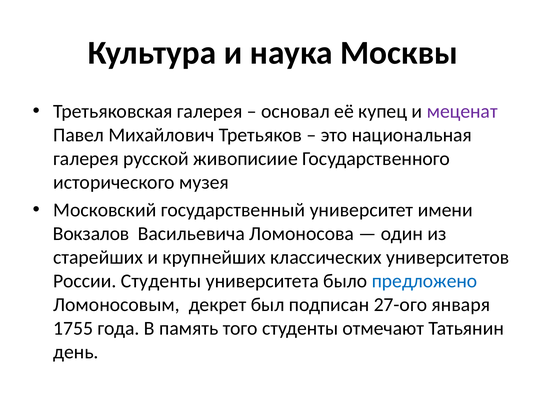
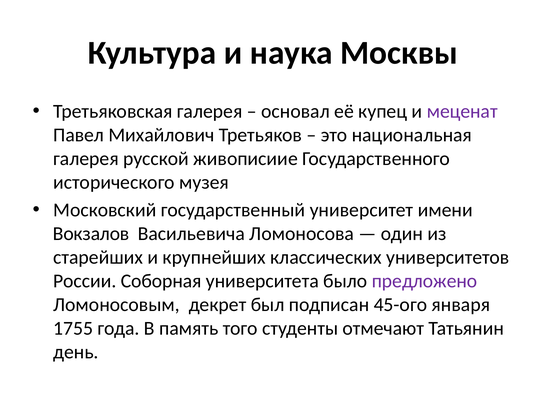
России Студенты: Студенты -> Соборная
предложено colour: blue -> purple
27-ого: 27-ого -> 45-ого
